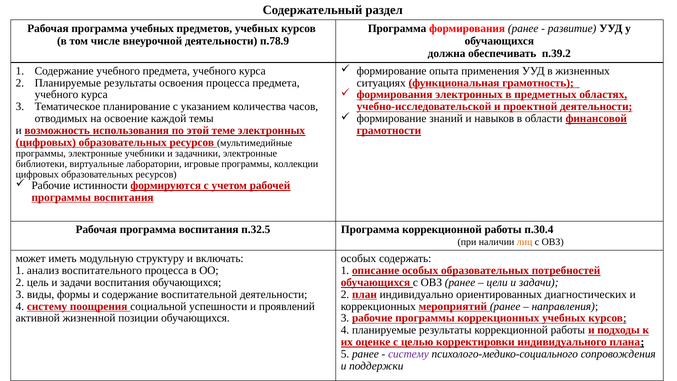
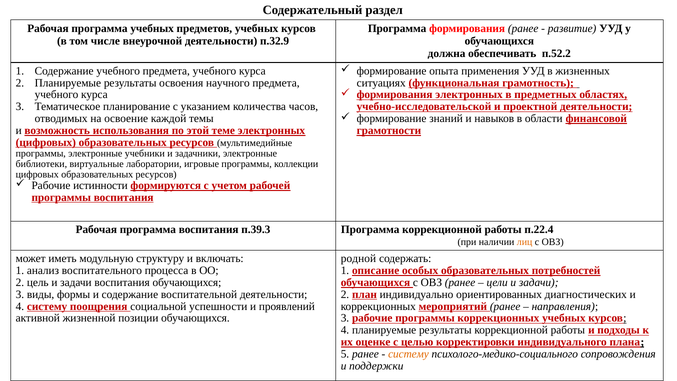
п.78.9: п.78.9 -> п.32.9
п.39.2: п.39.2 -> п.52.2
освоения процесса: процесса -> научного
п.32.5: п.32.5 -> п.39.3
п.30.4: п.30.4 -> п.22.4
особых at (359, 258): особых -> родной
систему at (408, 354) colour: purple -> orange
